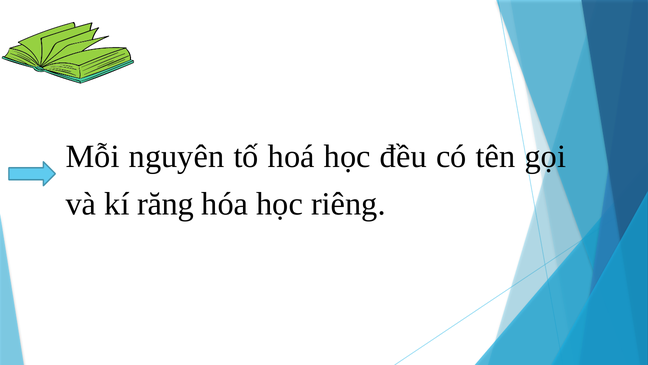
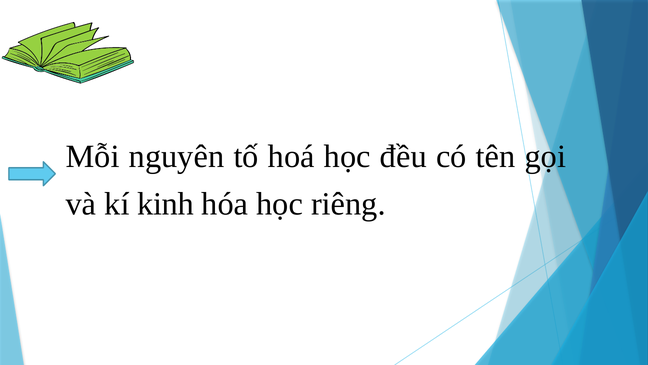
răng: răng -> kinh
